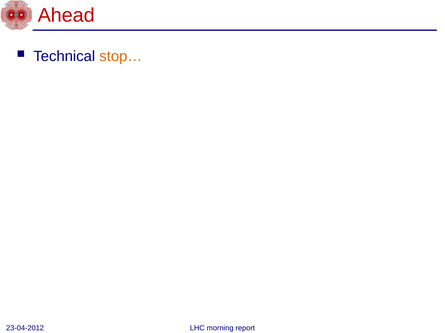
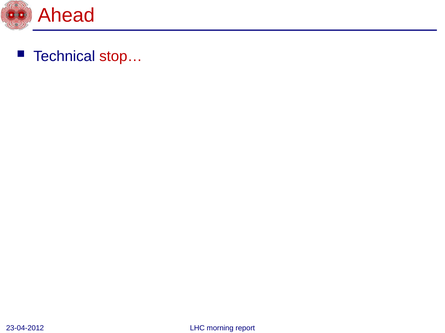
stop… colour: orange -> red
